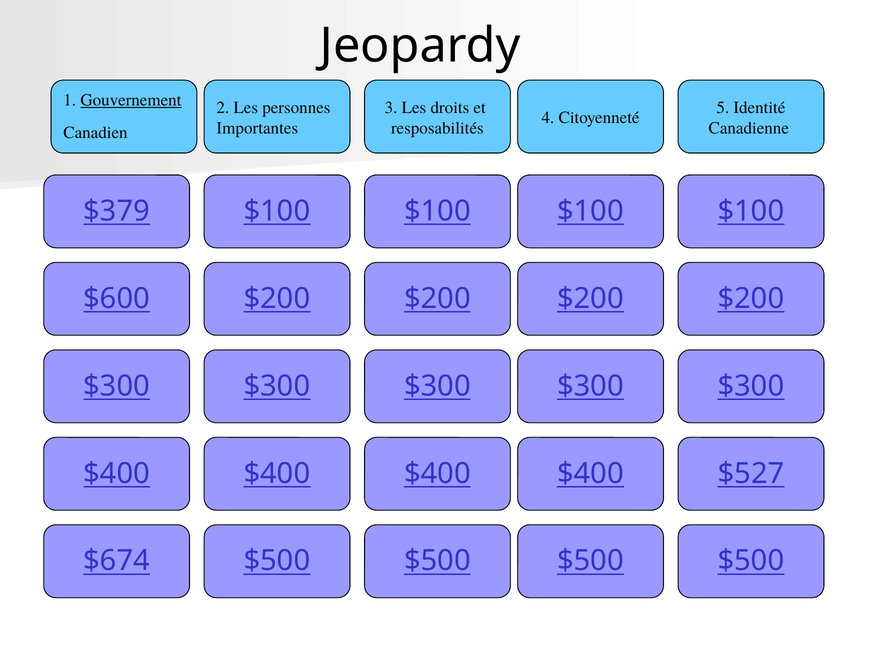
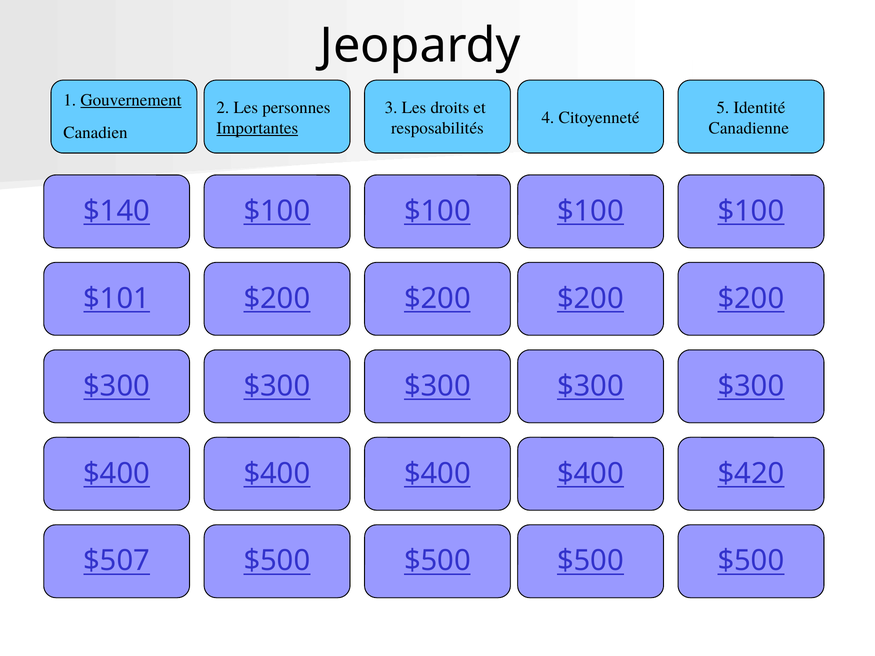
Importantes underline: none -> present
$379: $379 -> $140
$600: $600 -> $101
$527: $527 -> $420
$674: $674 -> $507
